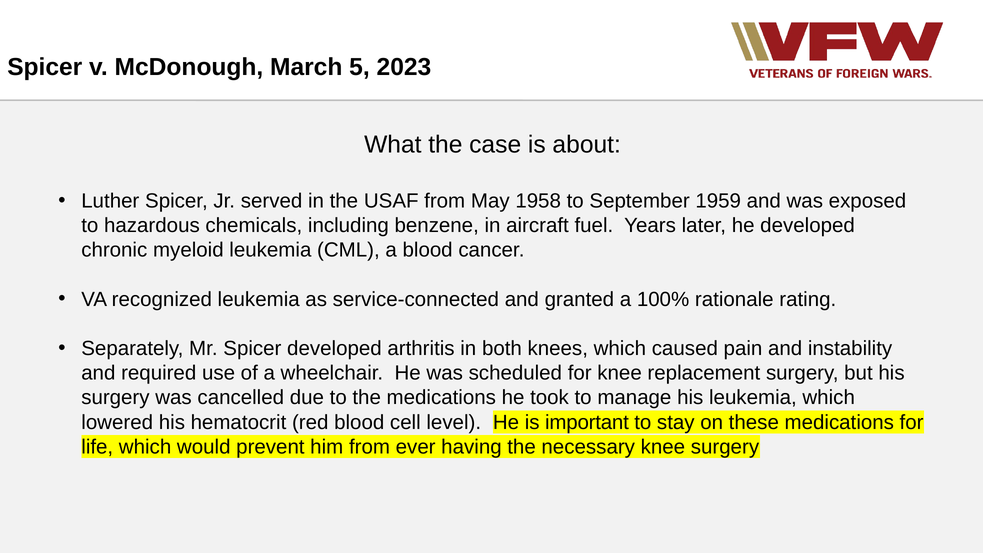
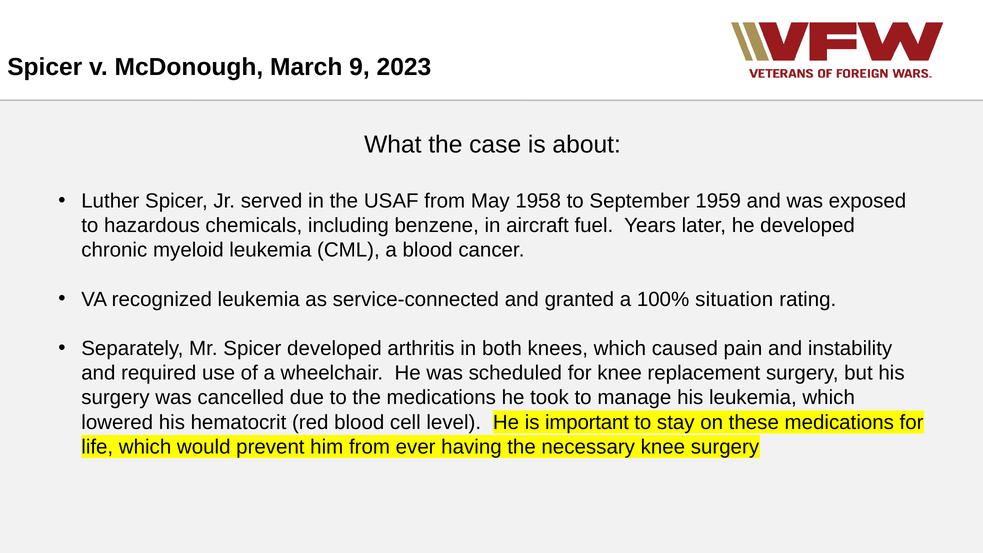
5: 5 -> 9
rationale: rationale -> situation
